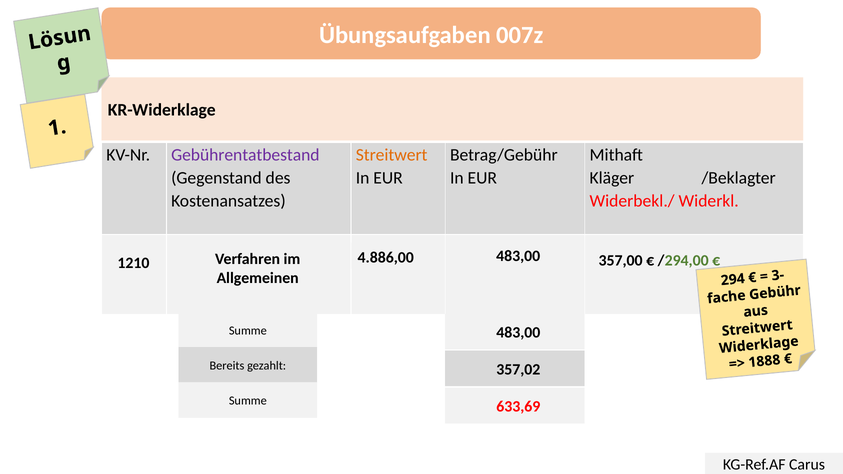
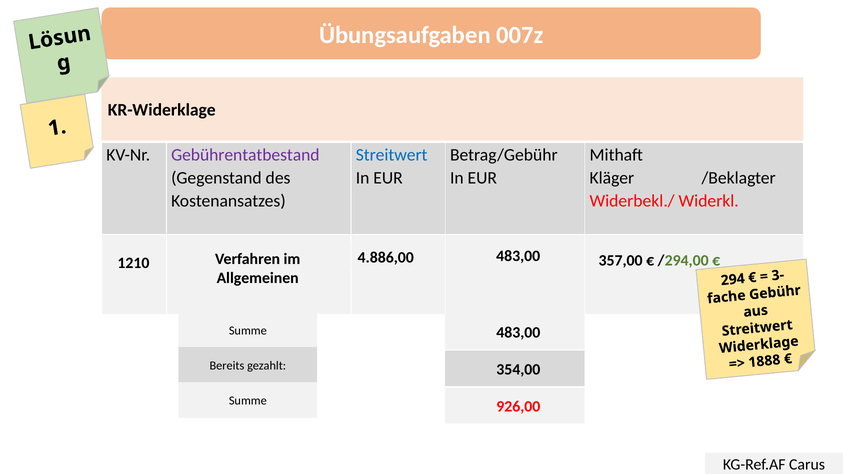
Streitwert at (392, 155) colour: orange -> blue
357,02: 357,02 -> 354,00
633,69: 633,69 -> 926,00
